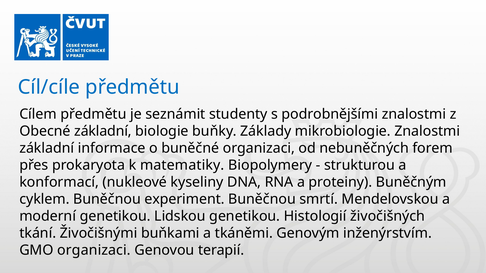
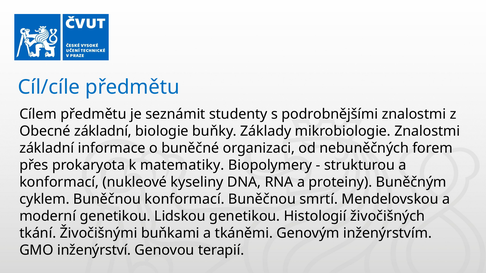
Buněčnou experiment: experiment -> konformací
GMO organizaci: organizaci -> inženýrství
